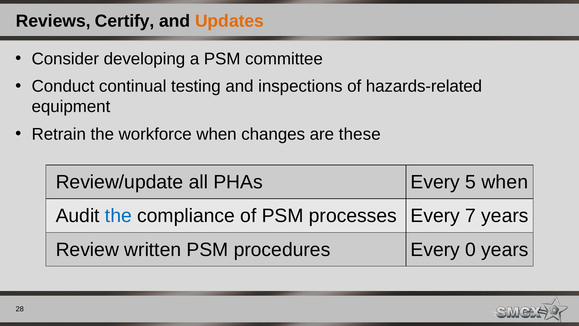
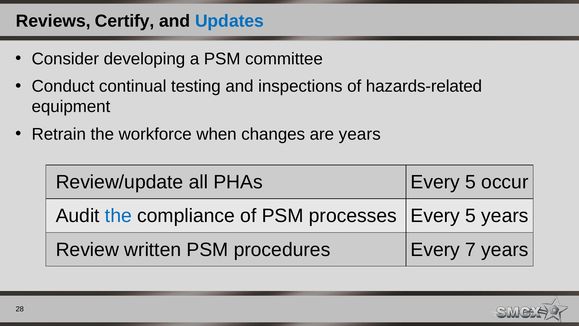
Updates colour: orange -> blue
are these: these -> years
5 when: when -> occur
processes Every 7: 7 -> 5
0: 0 -> 7
